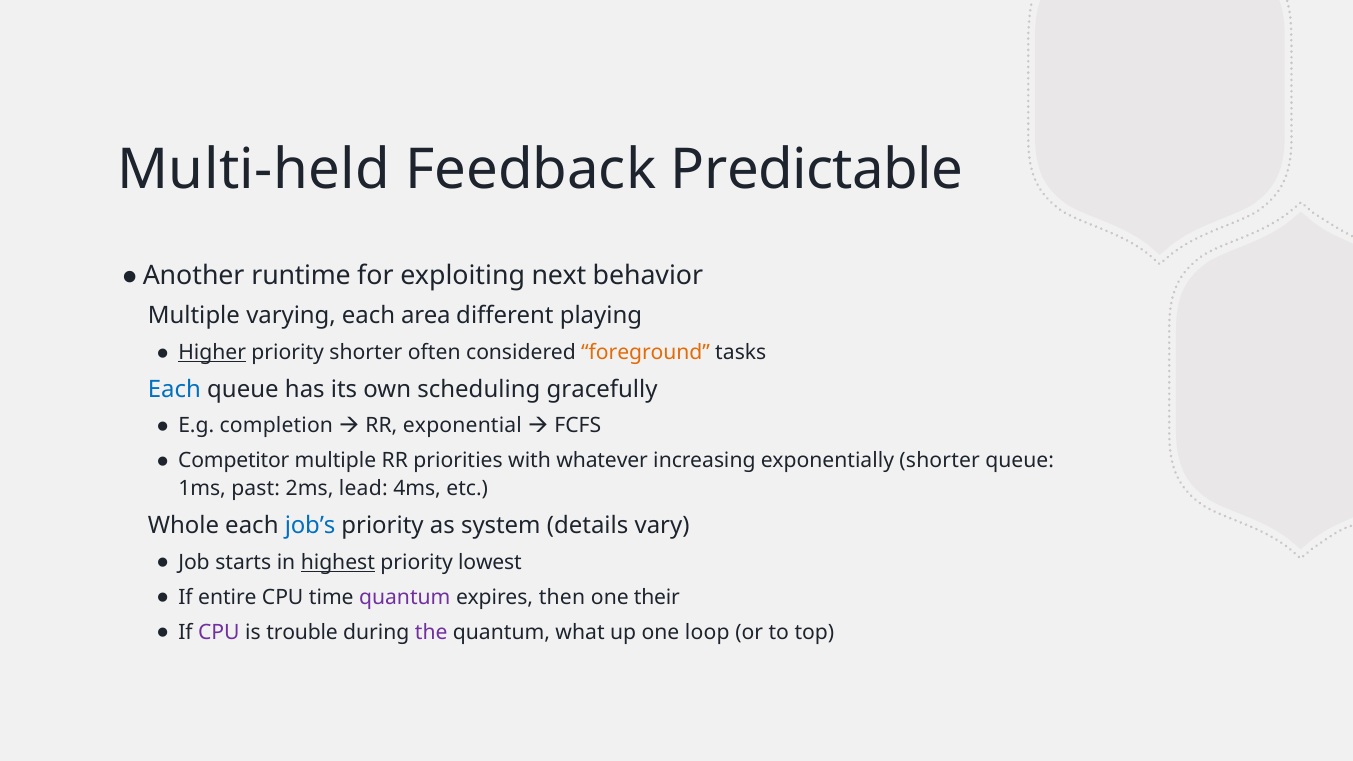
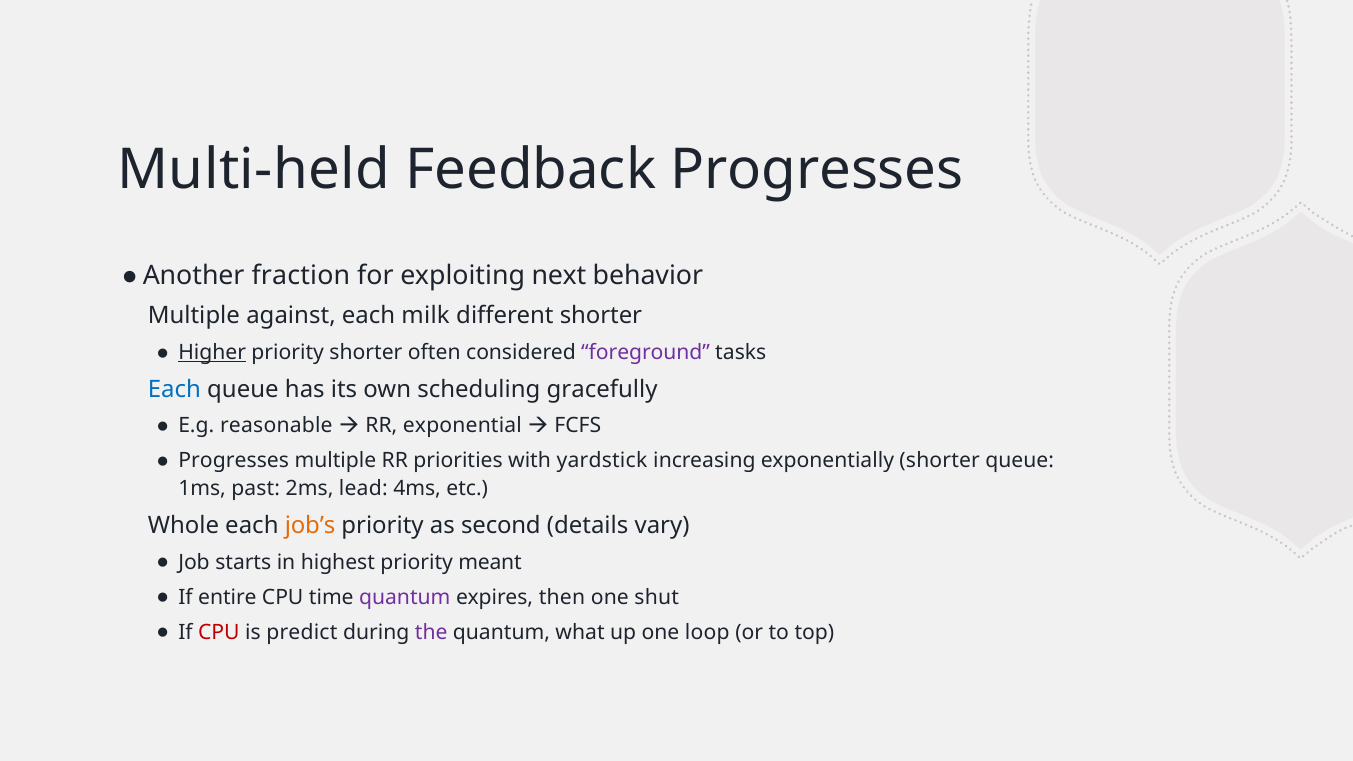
Feedback Predictable: Predictable -> Progresses
runtime: runtime -> fraction
varying: varying -> against
area: area -> milk
different playing: playing -> shorter
foreground colour: orange -> purple
completion: completion -> reasonable
Competitor at (234, 461): Competitor -> Progresses
whatever: whatever -> yardstick
job’s colour: blue -> orange
system: system -> second
highest underline: present -> none
lowest: lowest -> meant
their: their -> shut
CPU at (219, 632) colour: purple -> red
trouble: trouble -> predict
